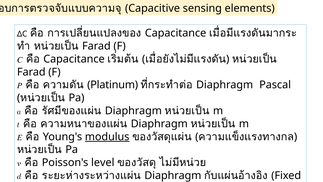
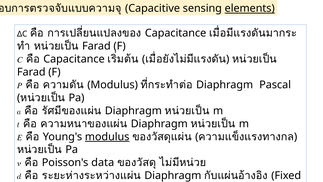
elements underline: none -> present
Platinum at (113, 85): Platinum -> Modulus
level: level -> data
